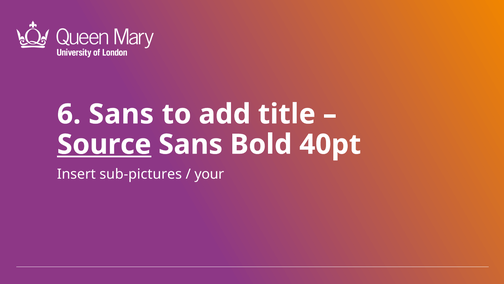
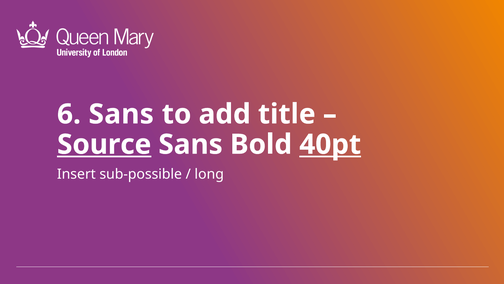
40pt underline: none -> present
sub-pictures: sub-pictures -> sub-possible
your: your -> long
